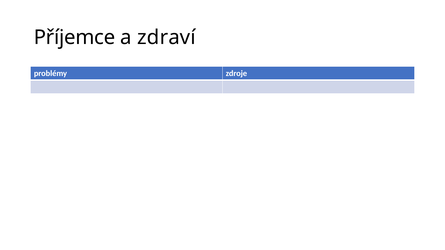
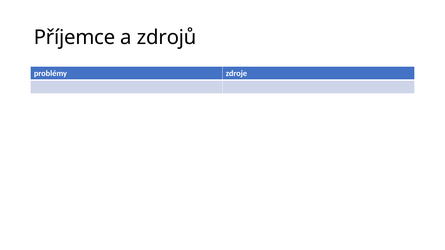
zdraví: zdraví -> zdrojů
